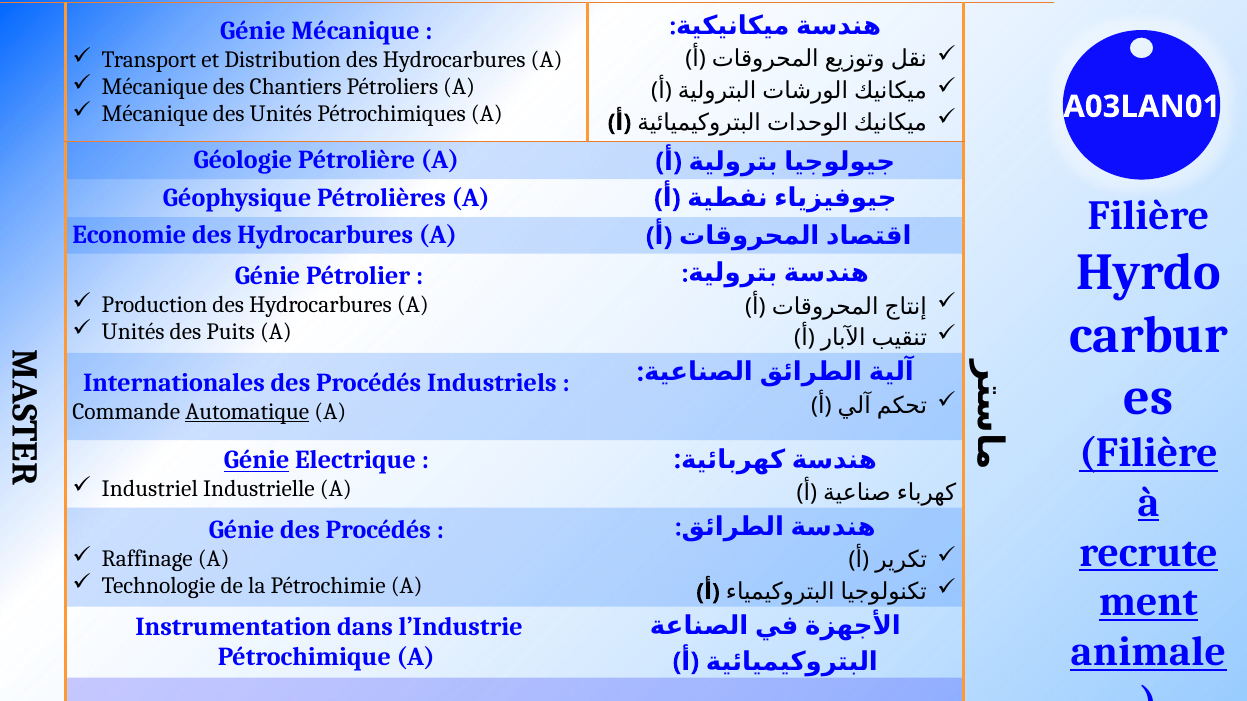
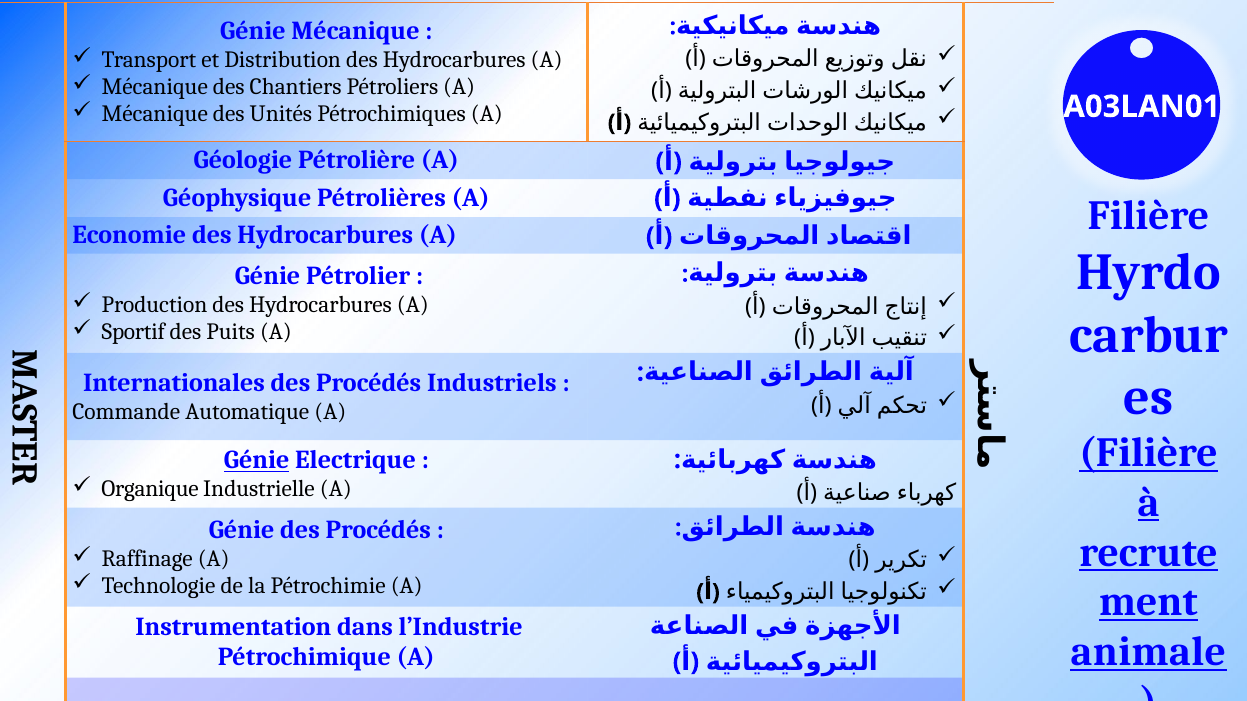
Unités at (133, 332): Unités -> Sportif
Automatique underline: present -> none
Industriel: Industriel -> Organique
